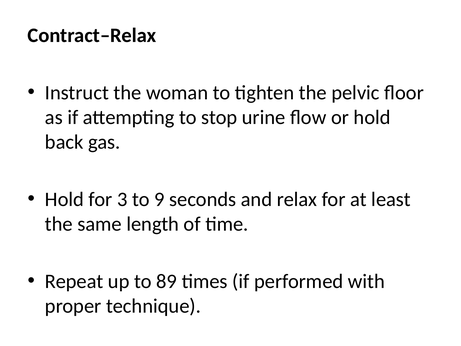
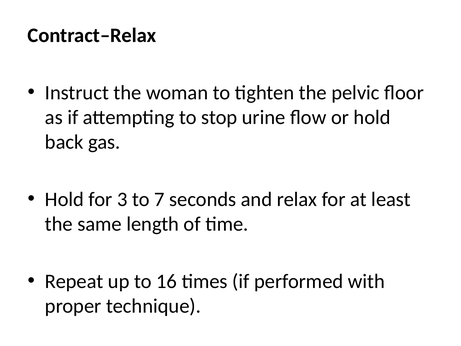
9: 9 -> 7
89: 89 -> 16
